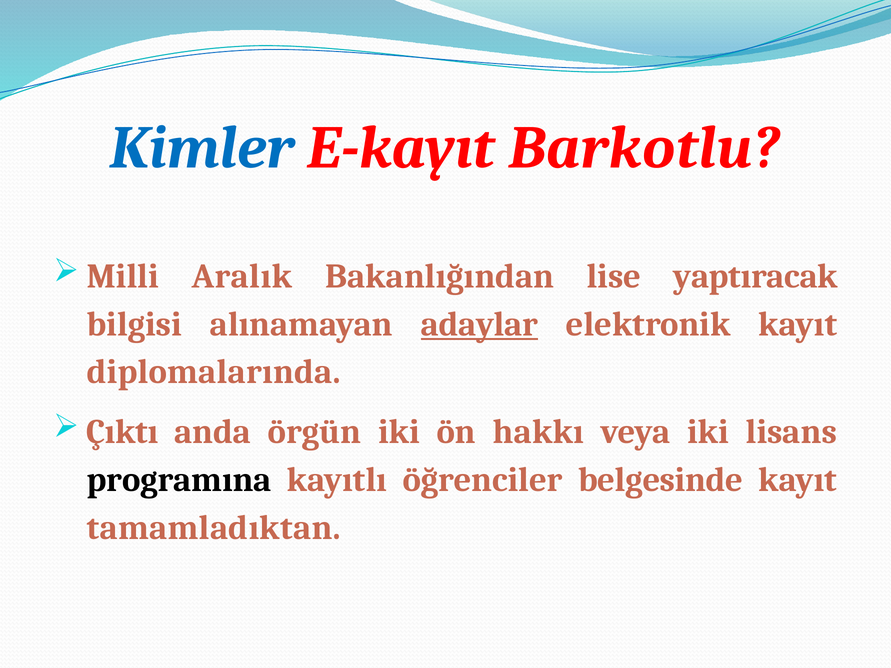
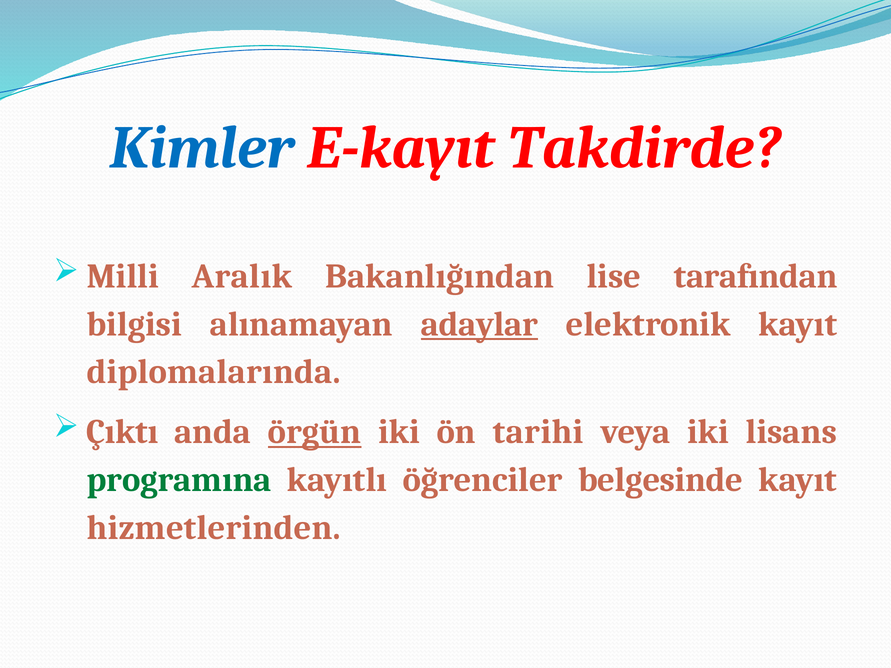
Barkotlu: Barkotlu -> Takdirde
yaptıracak: yaptıracak -> tarafından
örgün underline: none -> present
hakkı: hakkı -> tarihi
programına colour: black -> green
tamamladıktan: tamamladıktan -> hizmetlerinden
